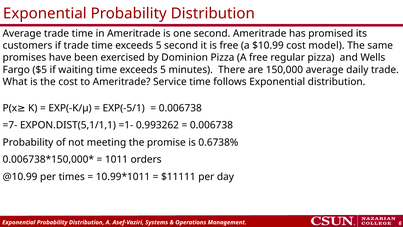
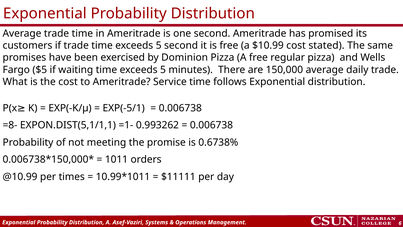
model: model -> stated
=7-: =7- -> =8-
